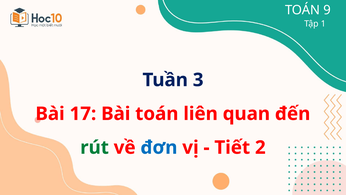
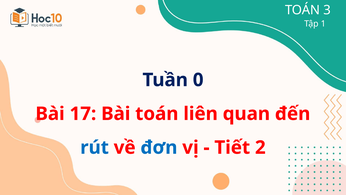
9: 9 -> 3
3: 3 -> 0
rút colour: green -> blue
